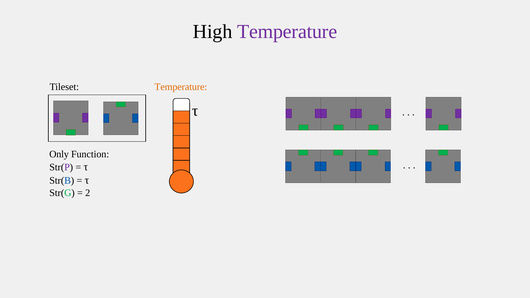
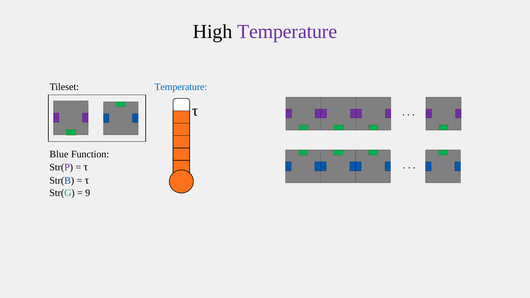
Temperature at (181, 87) colour: orange -> blue
Only: Only -> Blue
2: 2 -> 9
